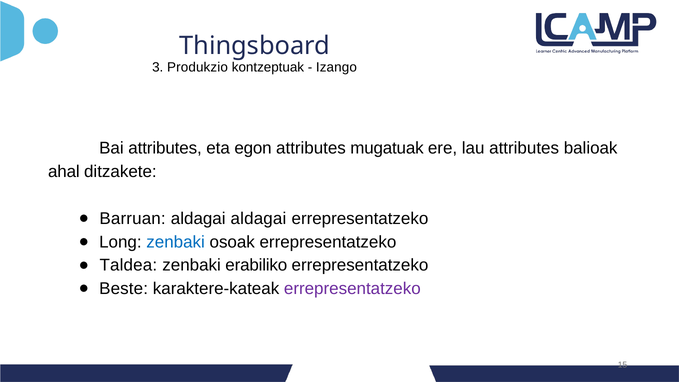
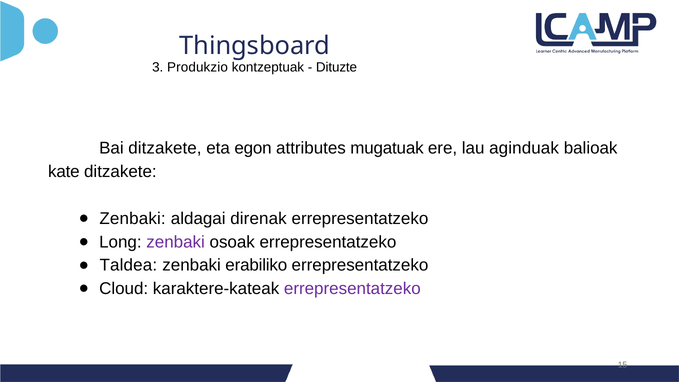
Izango: Izango -> Dituzte
Bai attributes: attributes -> ditzakete
lau attributes: attributes -> aginduak
ahal: ahal -> kate
Barruan at (133, 219): Barruan -> Zenbaki
aldagai aldagai: aldagai -> direnak
zenbaki at (176, 242) colour: blue -> purple
Beste: Beste -> Cloud
